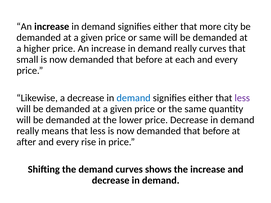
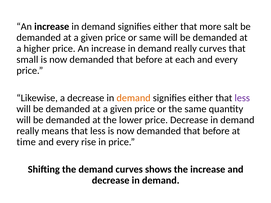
city: city -> salt
demand at (134, 98) colour: blue -> orange
after: after -> time
